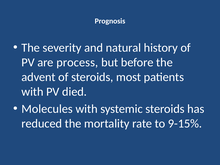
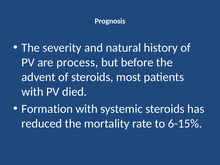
Molecules: Molecules -> Formation
9-15%: 9-15% -> 6-15%
